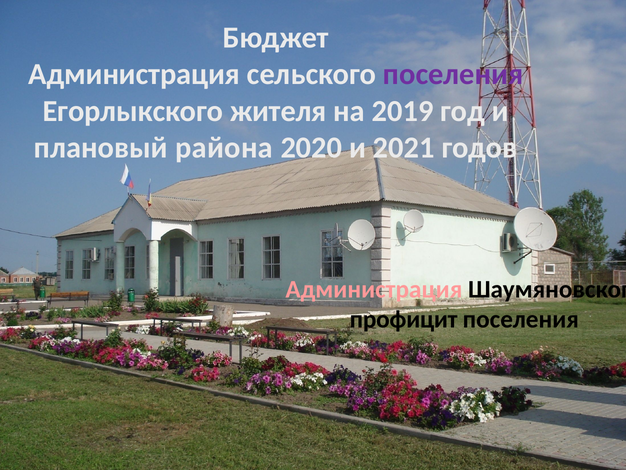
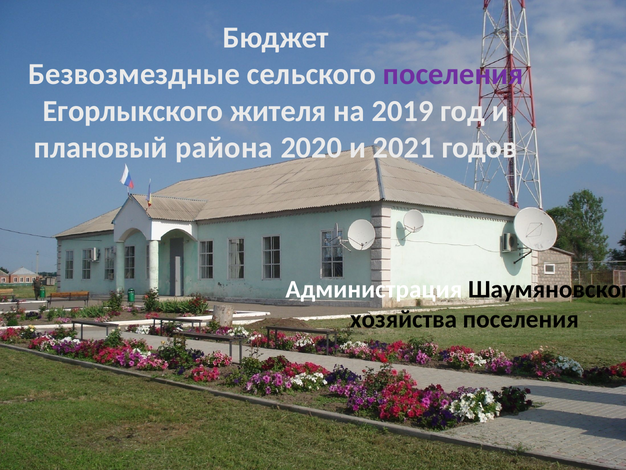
Администрация at (134, 74): Администрация -> Безвозмездные
Администрация at (374, 289) colour: pink -> white
профицит: профицит -> хозяйства
